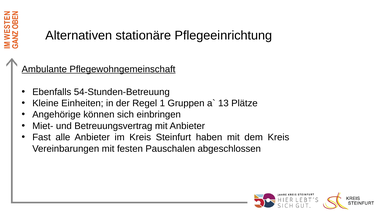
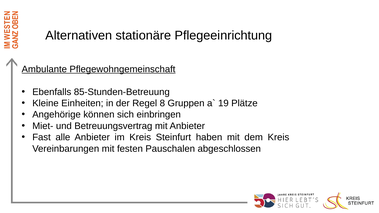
54-Stunden-Betreuung: 54-Stunden-Betreuung -> 85-Stunden-Betreuung
1: 1 -> 8
13: 13 -> 19
